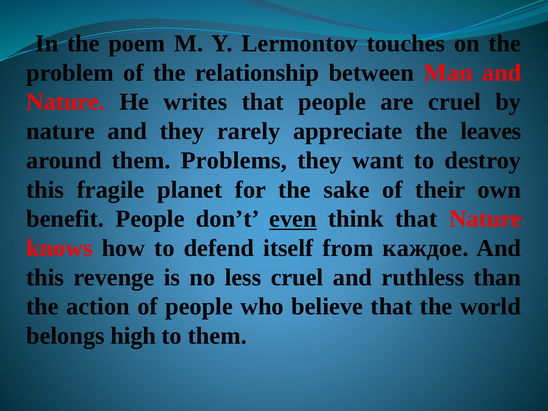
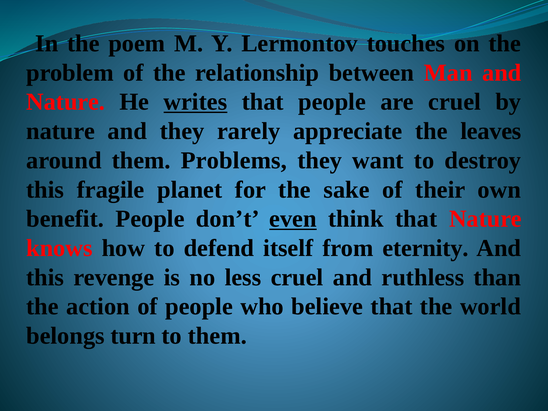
writes underline: none -> present
каждое: каждое -> eternity
high: high -> turn
